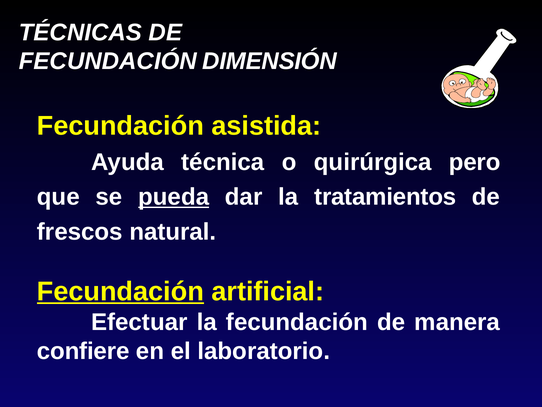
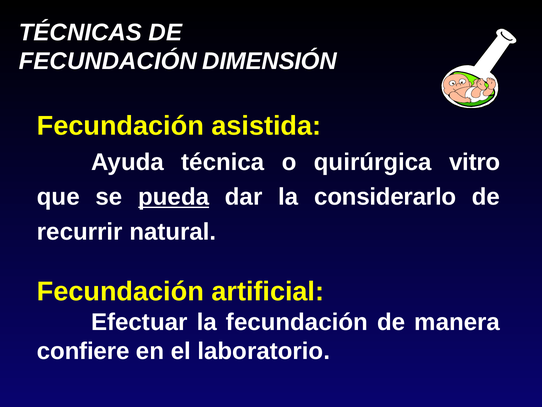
pero: pero -> vitro
tratamientos: tratamientos -> considerarlo
frescos: frescos -> recurrir
Fecundación at (120, 291) underline: present -> none
